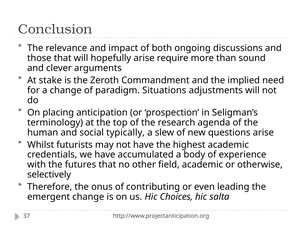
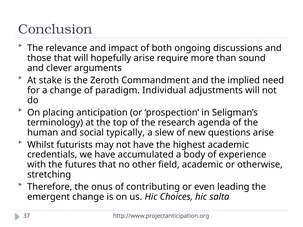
Situations: Situations -> Individual
selectively: selectively -> stretching
